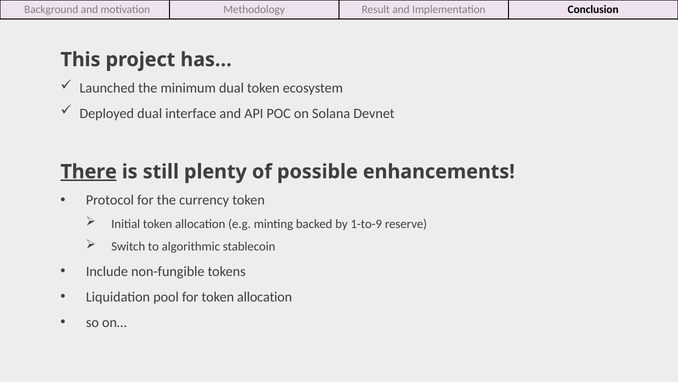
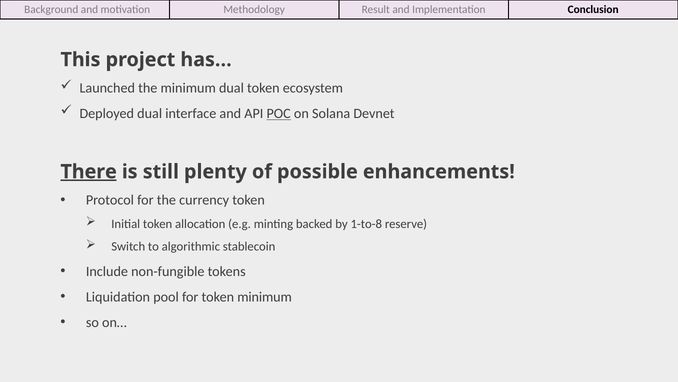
POC underline: none -> present
1-to-9: 1-to-9 -> 1-to-8
for token allocation: allocation -> minimum
